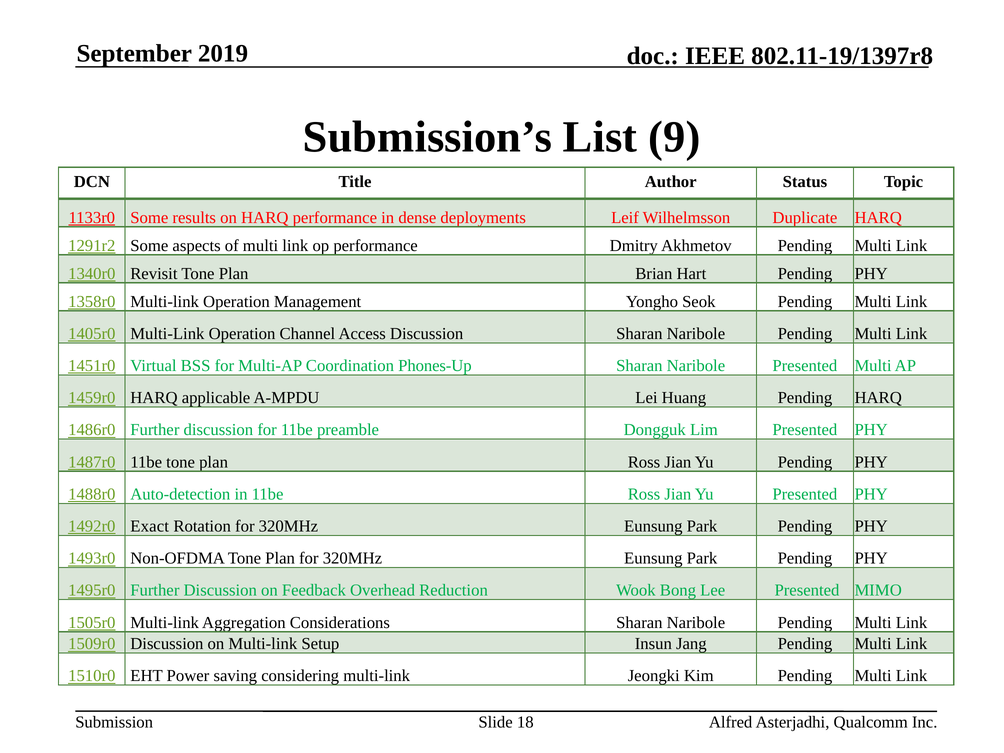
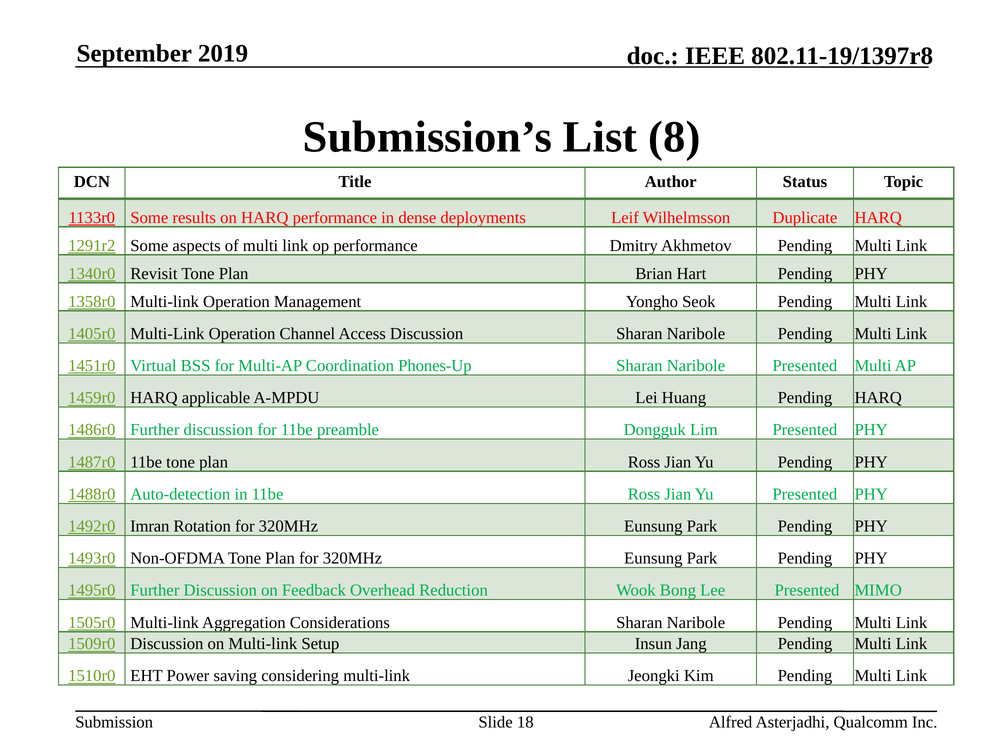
9: 9 -> 8
Exact: Exact -> Imran
